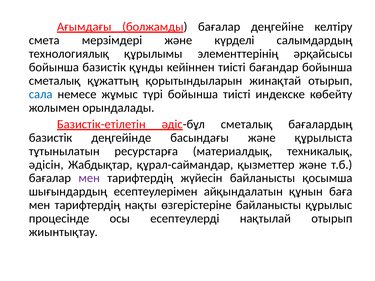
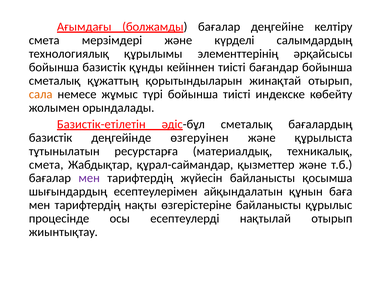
сала colour: blue -> orange
басындағы: басындағы -> өзгеруінен
әдісін at (46, 165): әдісін -> смета
